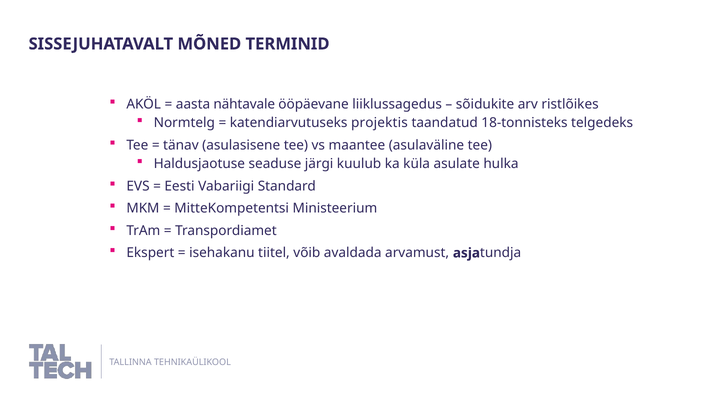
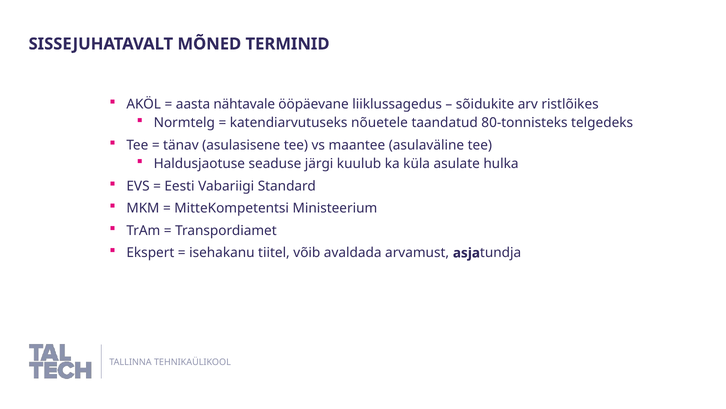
projektis: projektis -> nõuetele
18-tonnisteks: 18-tonnisteks -> 80-tonnisteks
